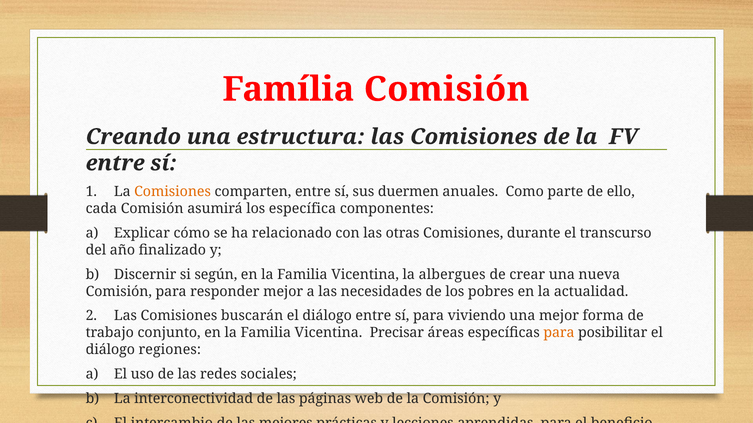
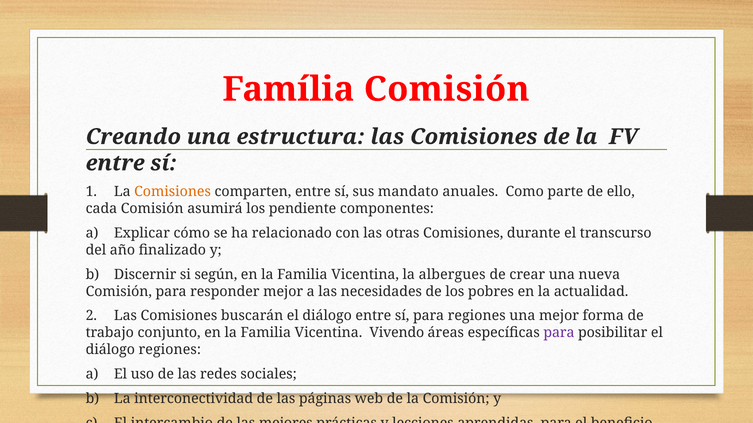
duermen: duermen -> mandato
específica: específica -> pendiente
para viviendo: viviendo -> regiones
Precisar: Precisar -> Vivendo
para at (559, 333) colour: orange -> purple
